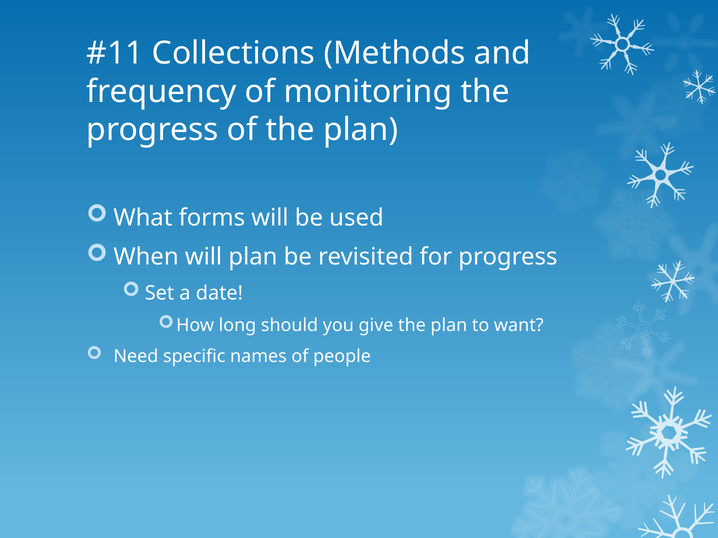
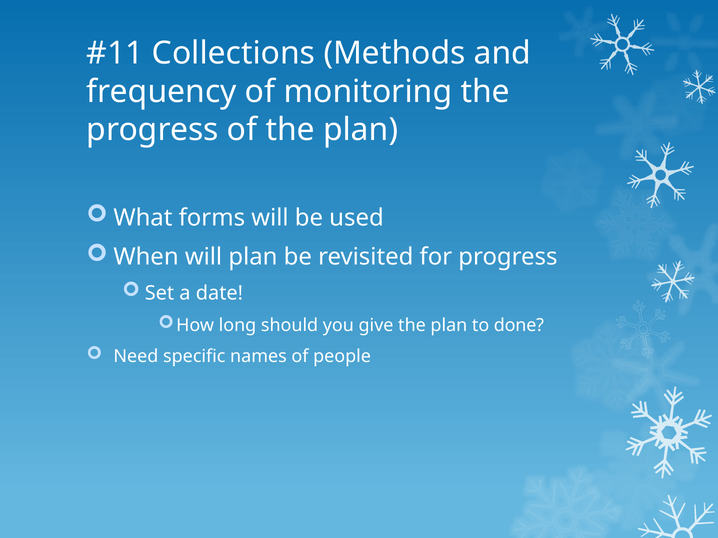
want: want -> done
